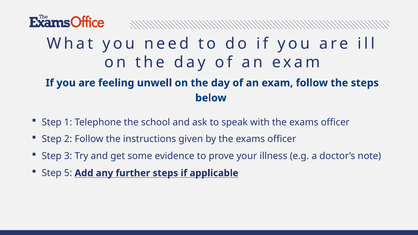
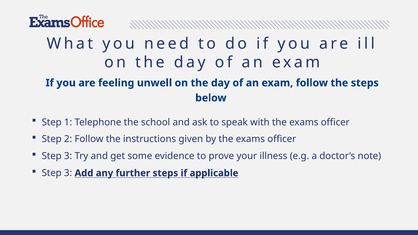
5 at (68, 173): 5 -> 3
